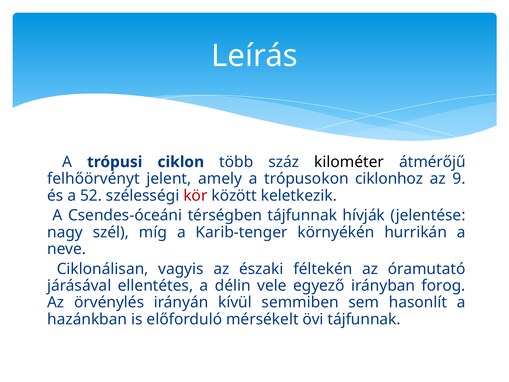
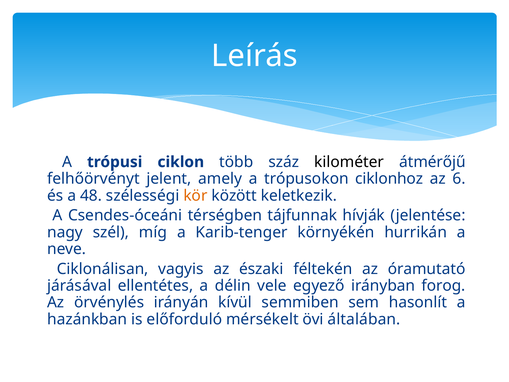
9: 9 -> 6
52: 52 -> 48
kör colour: red -> orange
övi tájfunnak: tájfunnak -> általában
